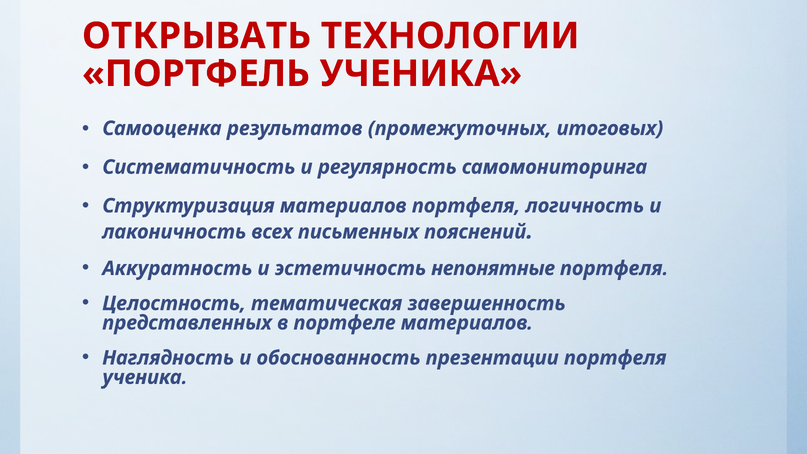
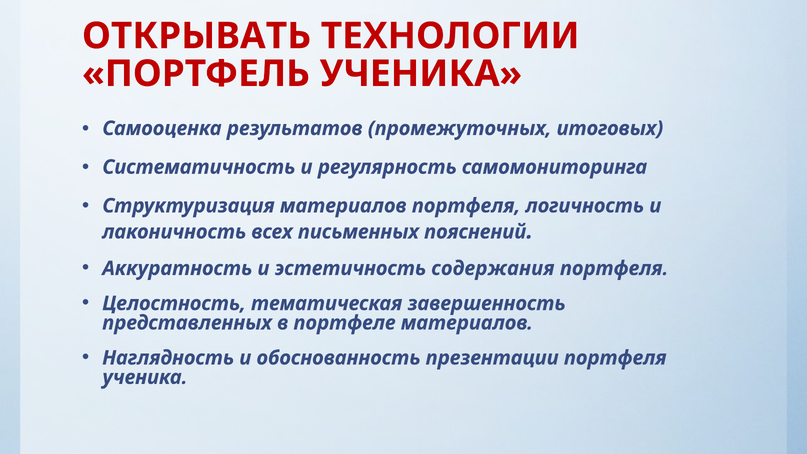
непонятные: непонятные -> содержания
